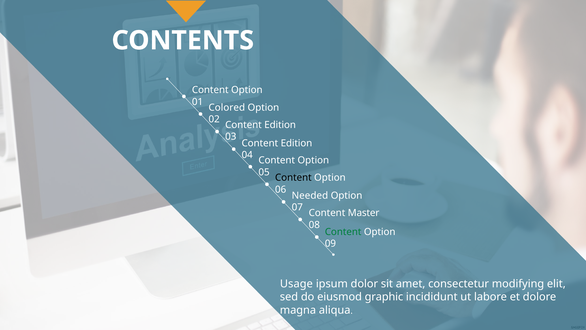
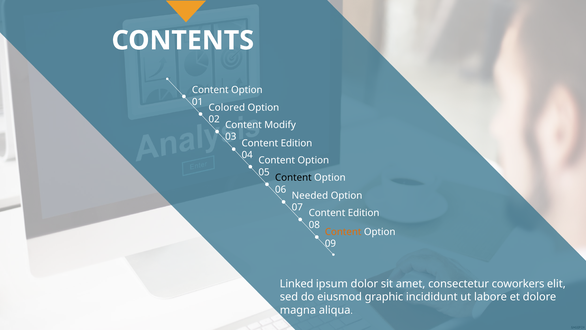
Edition at (280, 125): Edition -> Modify
Master at (364, 213): Master -> Edition
Content at (343, 232) colour: green -> orange
Usage: Usage -> Linked
modifying: modifying -> coworkers
